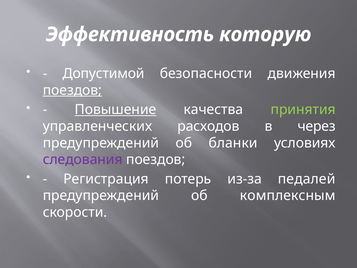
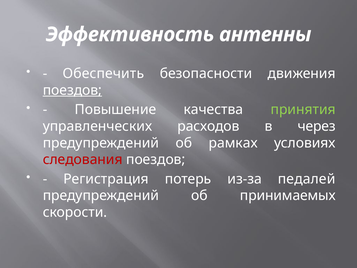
которую: которую -> антенны
Допустимой: Допустимой -> Обеспечить
Повышение underline: present -> none
бланки: бланки -> рамках
следования colour: purple -> red
комплексным: комплексным -> принимаемых
